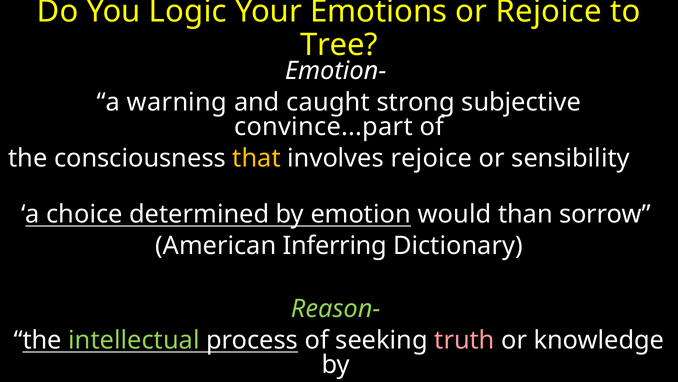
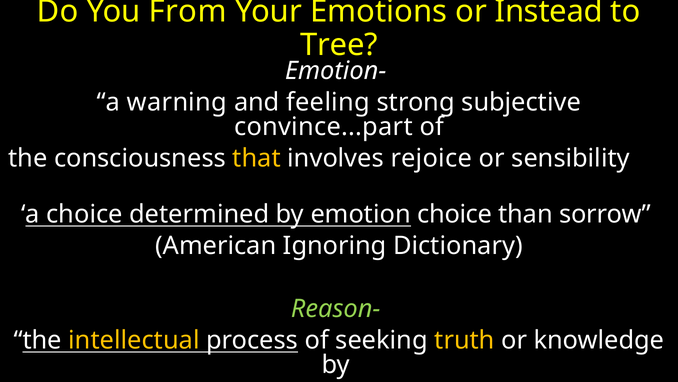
You Logic: Logic -> From
or Rejoice: Rejoice -> Instead
caught: caught -> feeling
emotion would: would -> choice
American Inferring: Inferring -> Ignoring
intellectual colour: light green -> yellow
truth colour: pink -> yellow
